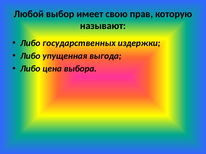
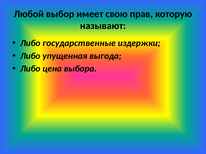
государственных: государственных -> государственные
